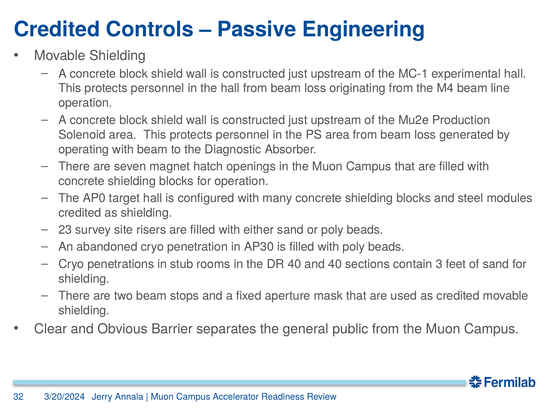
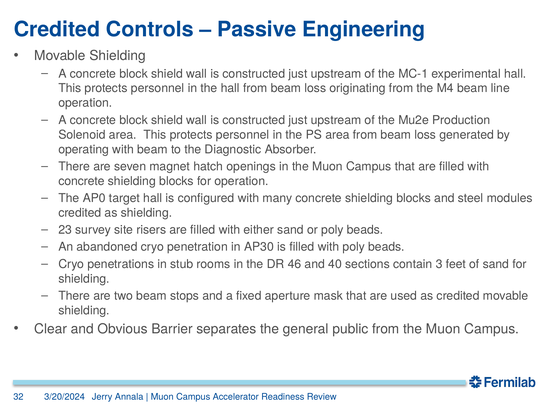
DR 40: 40 -> 46
